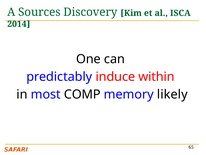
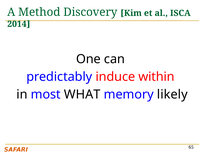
Sources: Sources -> Method
COMP: COMP -> WHAT
